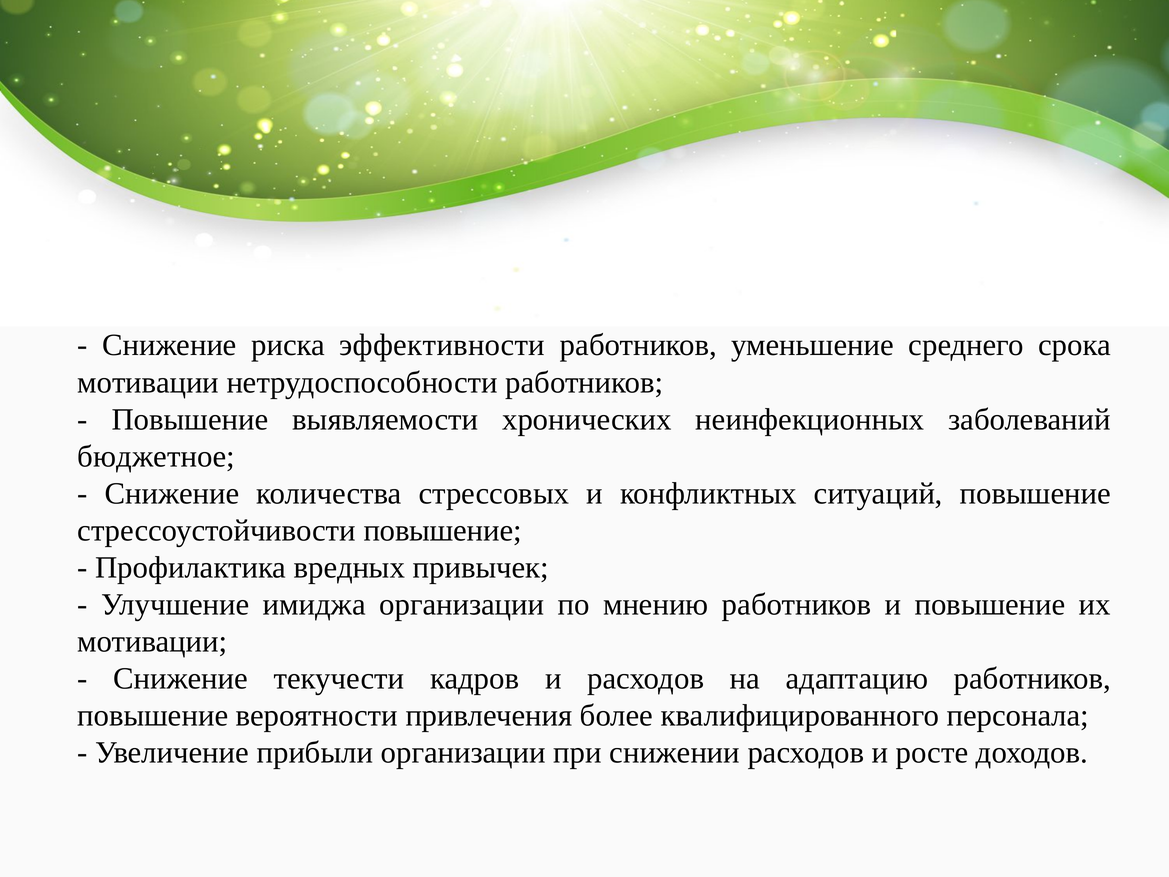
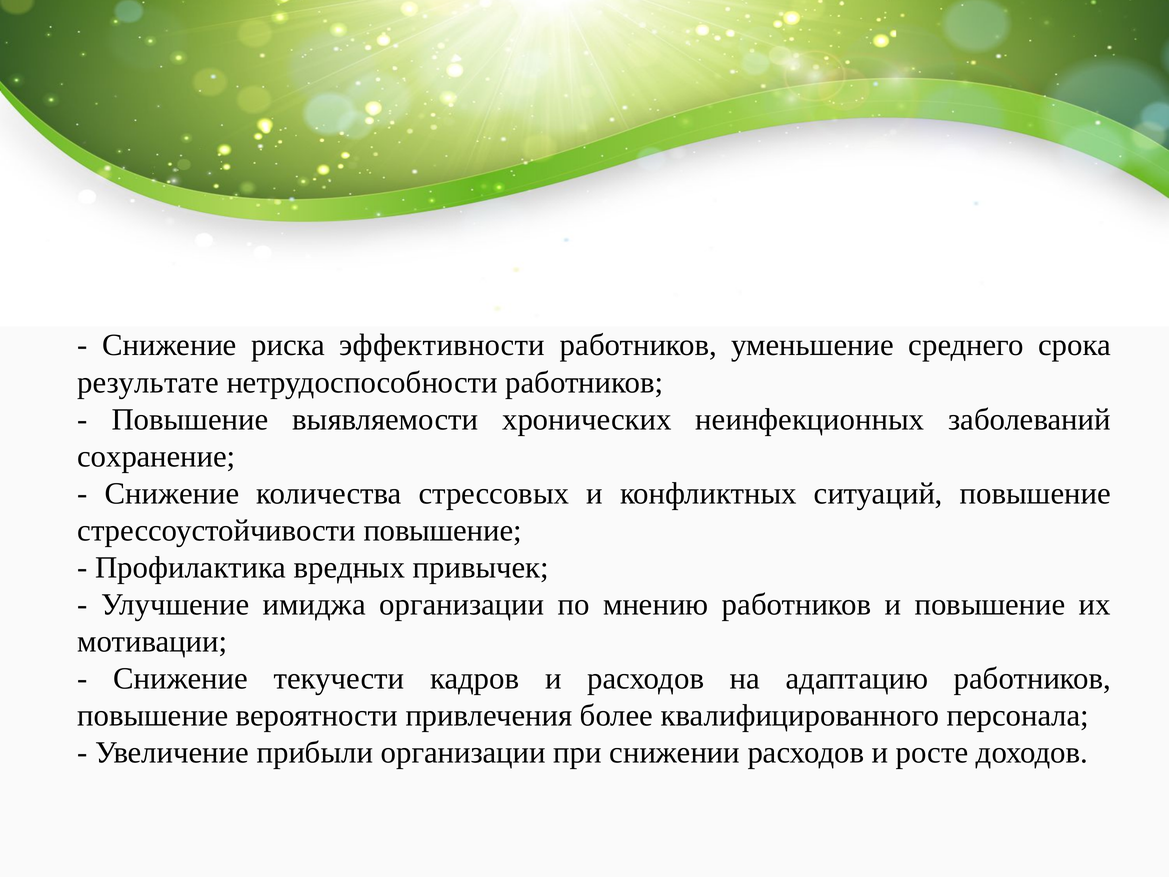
мотивации at (148, 382): мотивации -> результате
бюджетное: бюджетное -> сохранение
